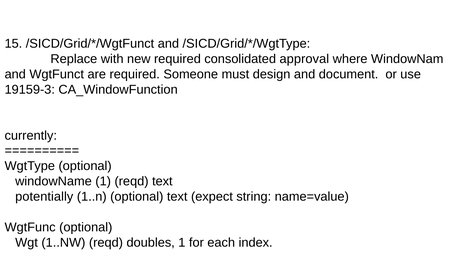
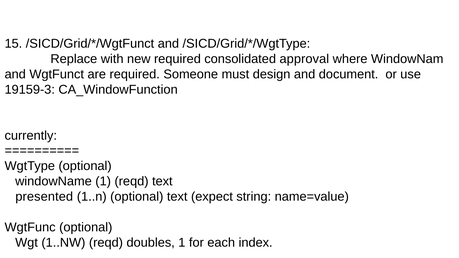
potentially: potentially -> presented
